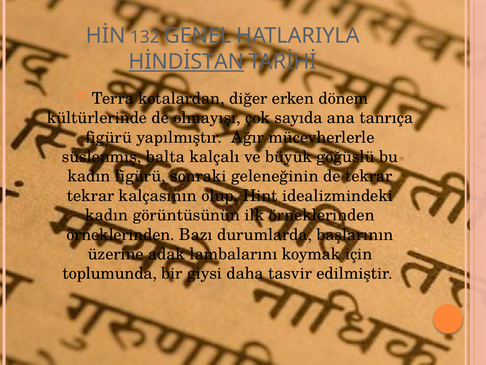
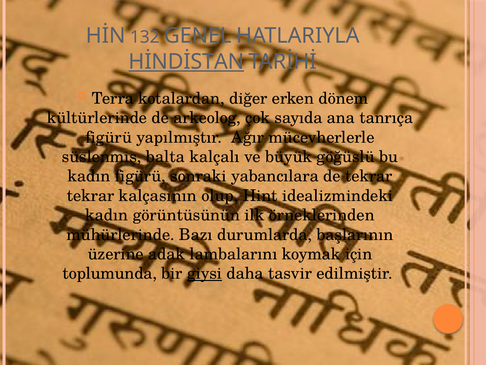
olmayışı: olmayışı -> arkeolog
geleneğinin: geleneğinin -> yabancılara
örneklerinden at (121, 234): örneklerinden -> mühürlerinde
giysi underline: none -> present
